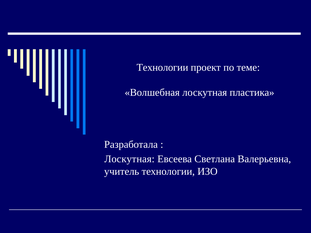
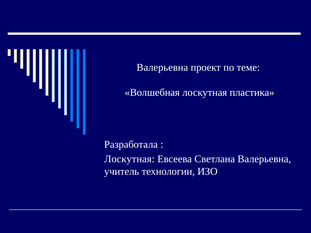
Технологии at (162, 68): Технологии -> Валерьевна
